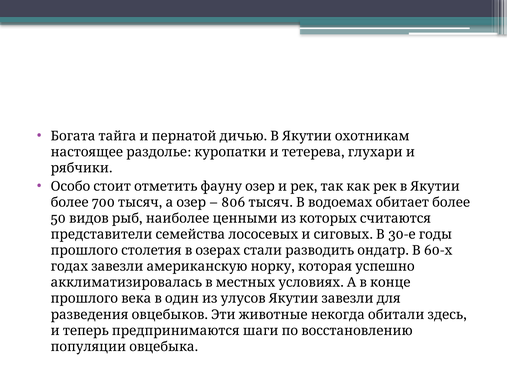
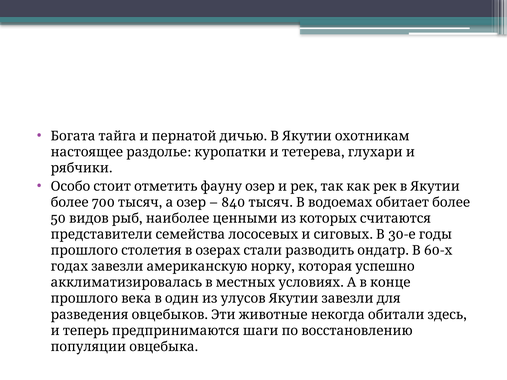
806: 806 -> 840
